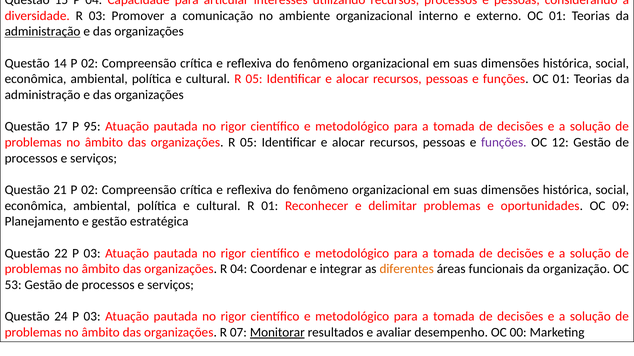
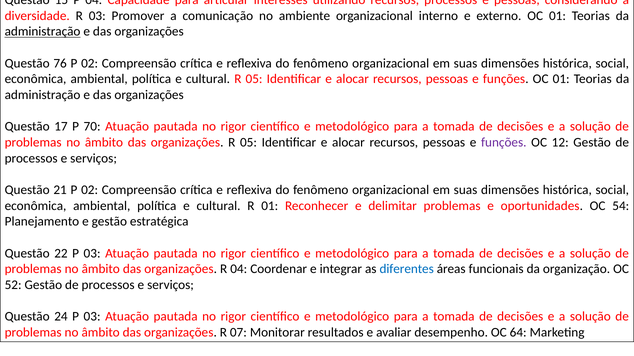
14: 14 -> 76
95: 95 -> 70
09: 09 -> 54
diferentes colour: orange -> blue
53: 53 -> 52
Monitorar underline: present -> none
00: 00 -> 64
